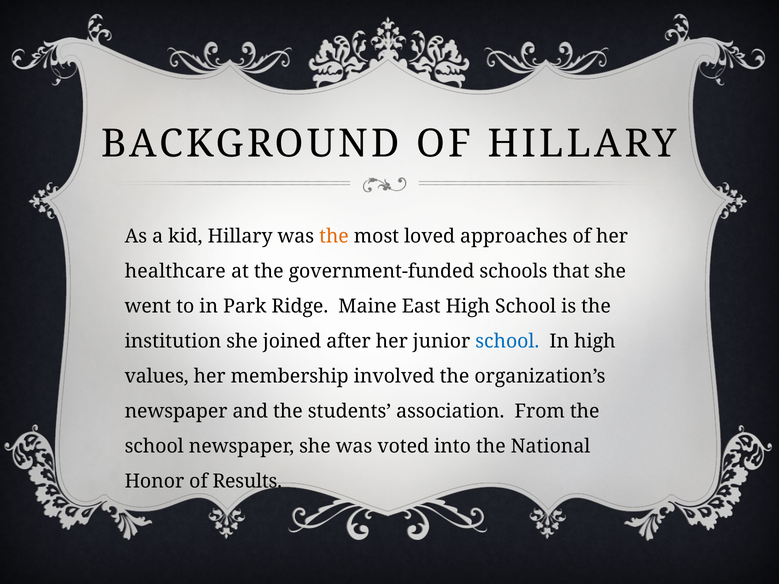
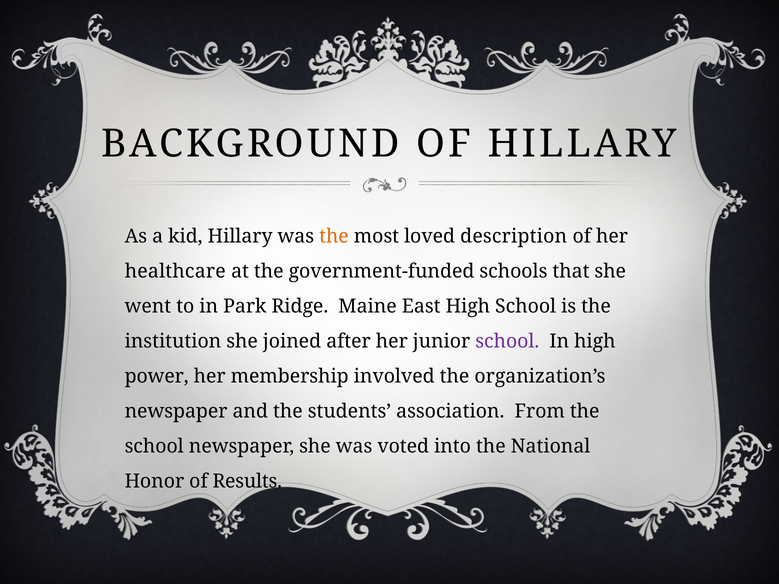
approaches: approaches -> description
school at (507, 342) colour: blue -> purple
values: values -> power
